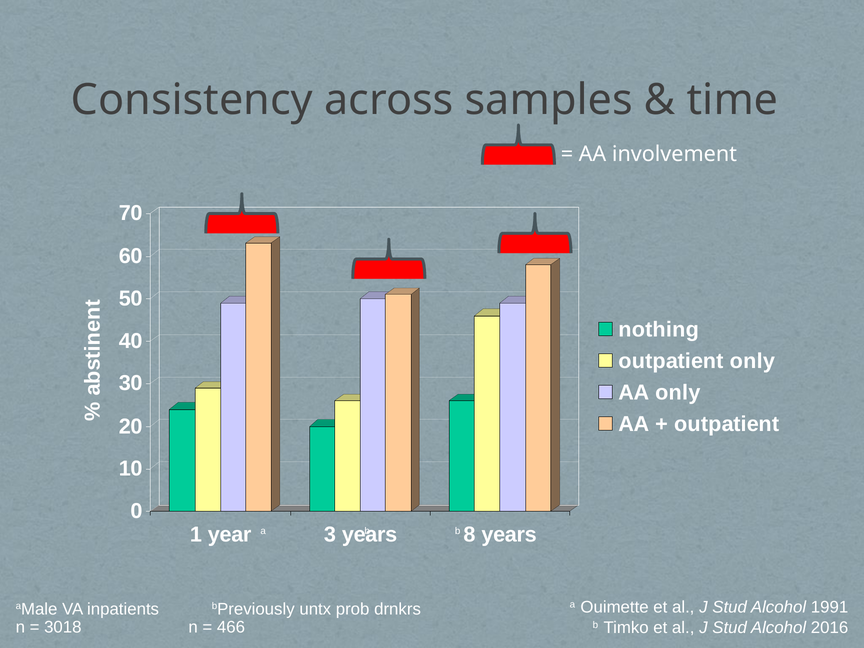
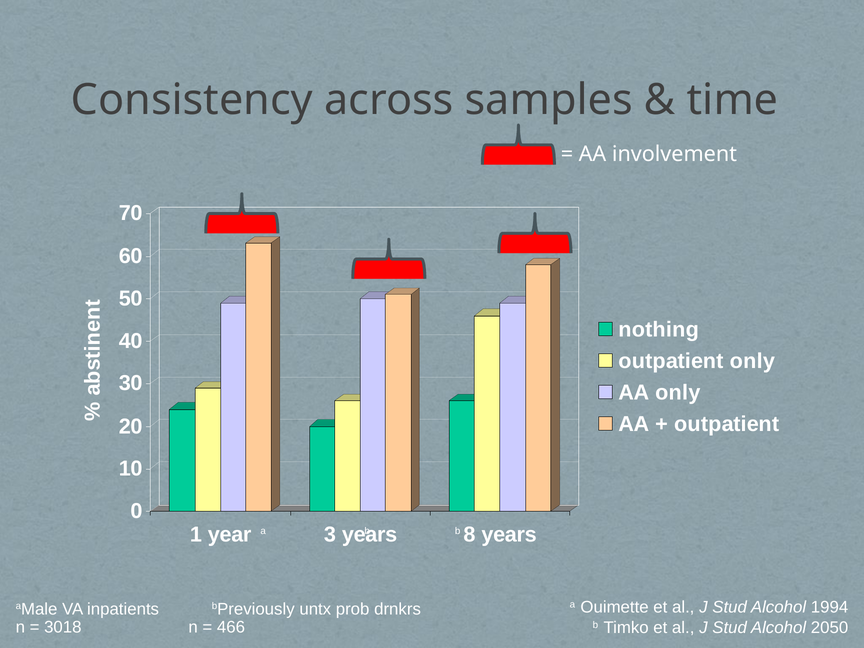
1991: 1991 -> 1994
2016: 2016 -> 2050
